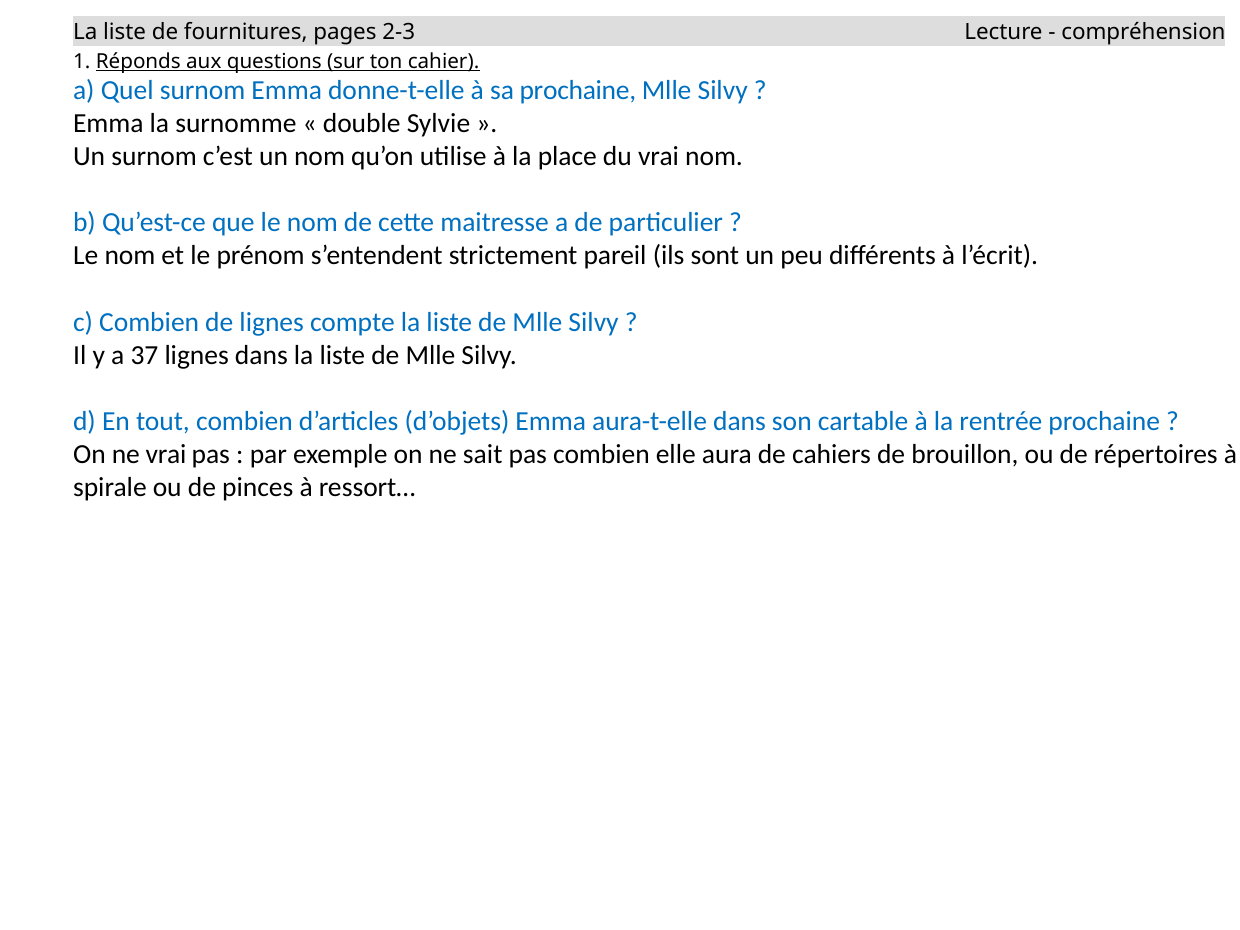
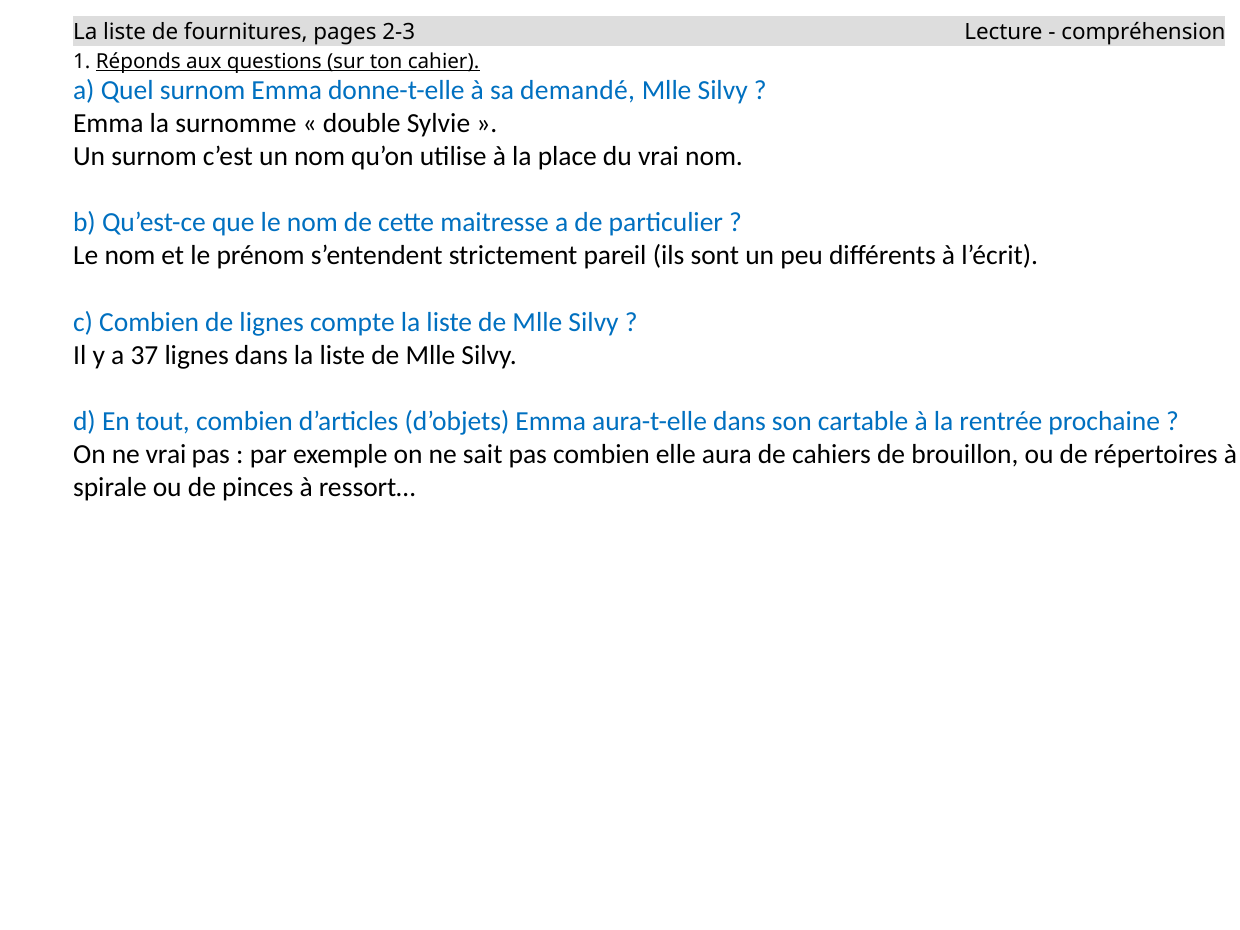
sa prochaine: prochaine -> demandé
